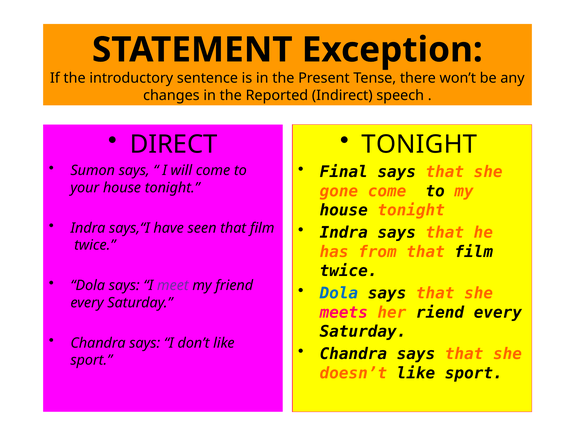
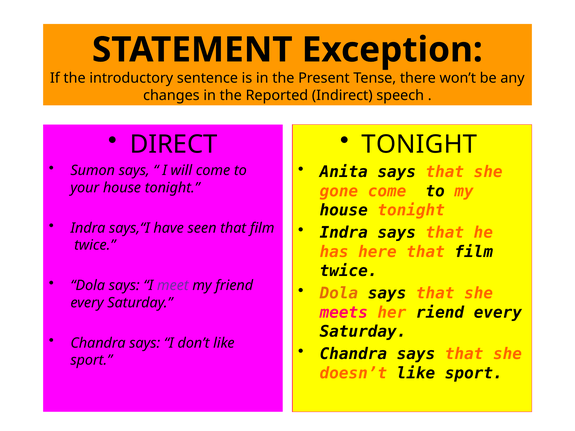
Final: Final -> Anita
from: from -> here
Dola at (339, 293) colour: blue -> orange
